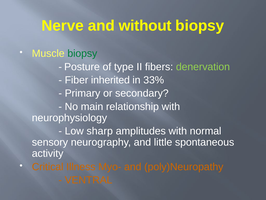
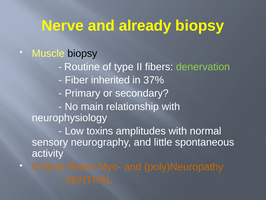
without: without -> already
biopsy at (82, 53) colour: green -> black
Posture: Posture -> Routine
33%: 33% -> 37%
sharp: sharp -> toxins
